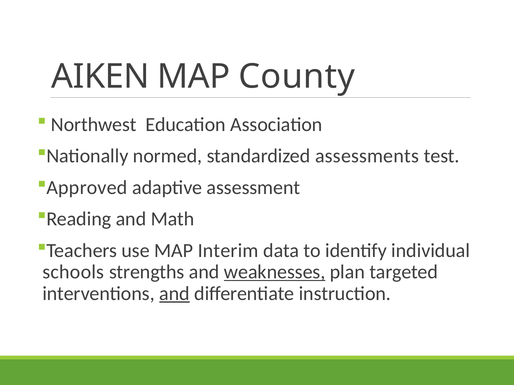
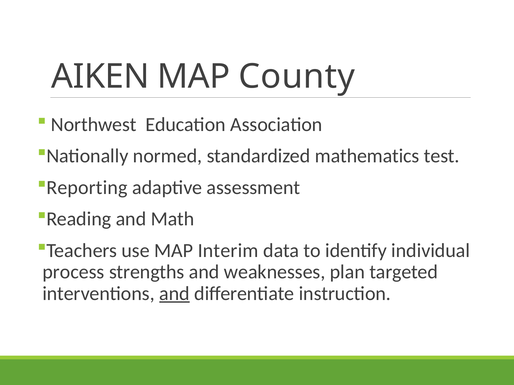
assessments: assessments -> mathematics
Approved: Approved -> Reporting
schools: schools -> process
weaknesses underline: present -> none
